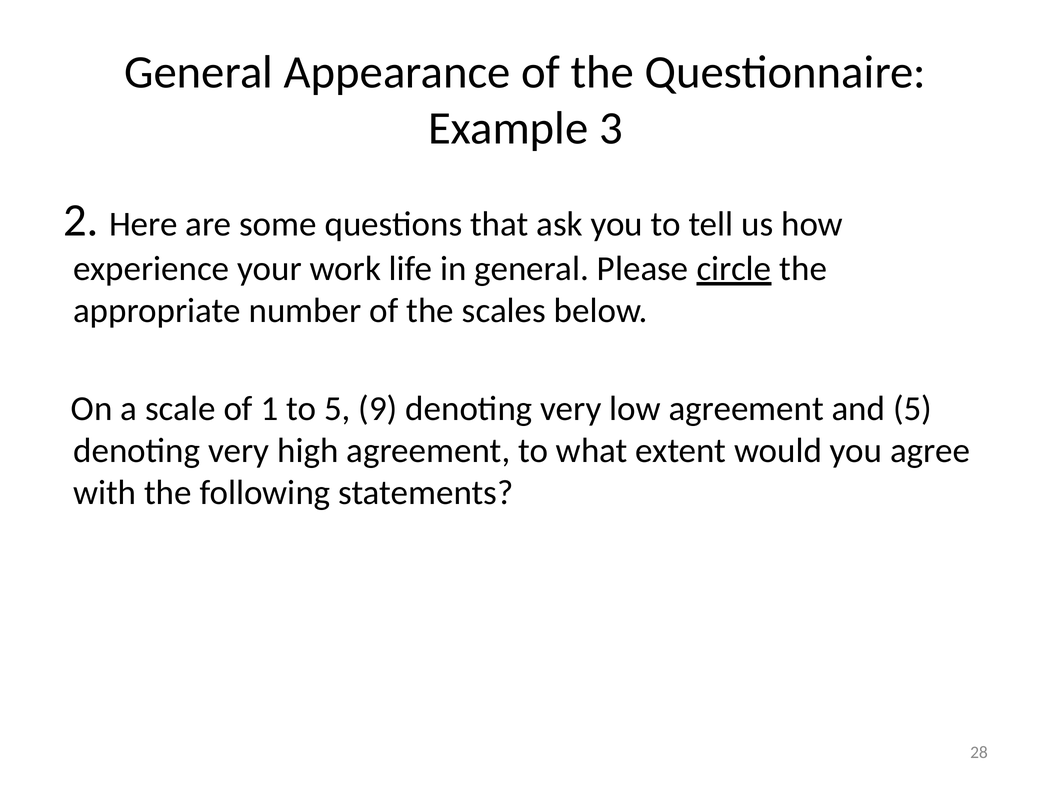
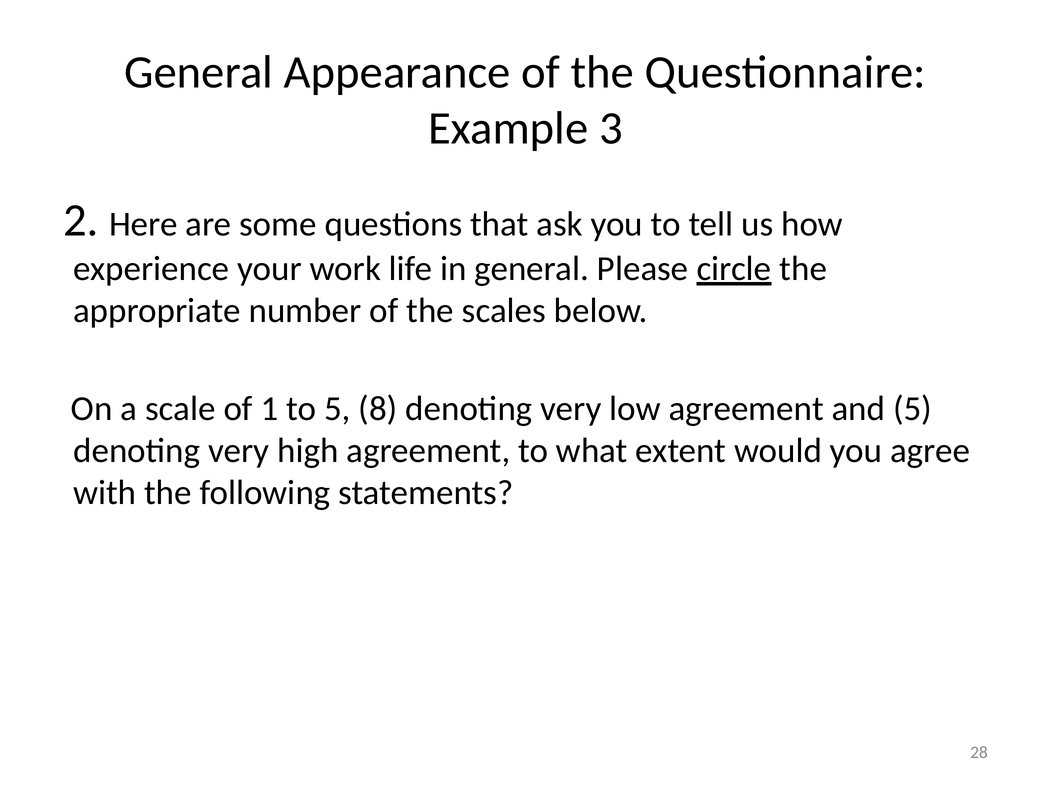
9: 9 -> 8
